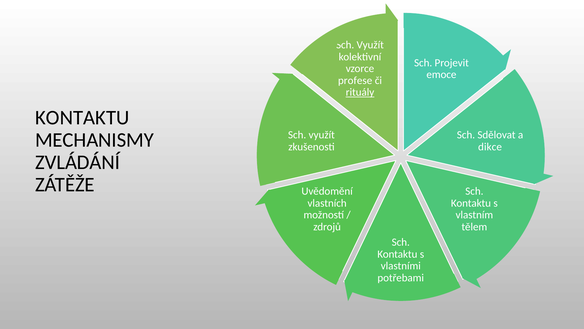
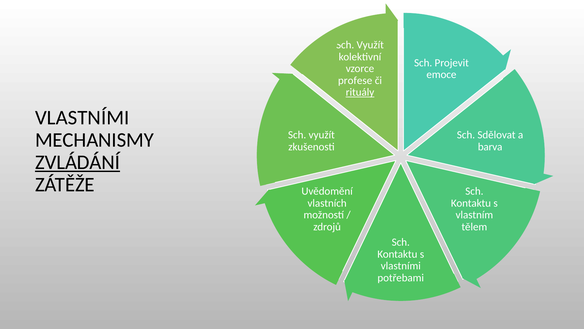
KONTAKTU at (82, 117): KONTAKTU -> VLASTNÍMI
dikce: dikce -> barva
ZVLÁDÁNÍ underline: none -> present
